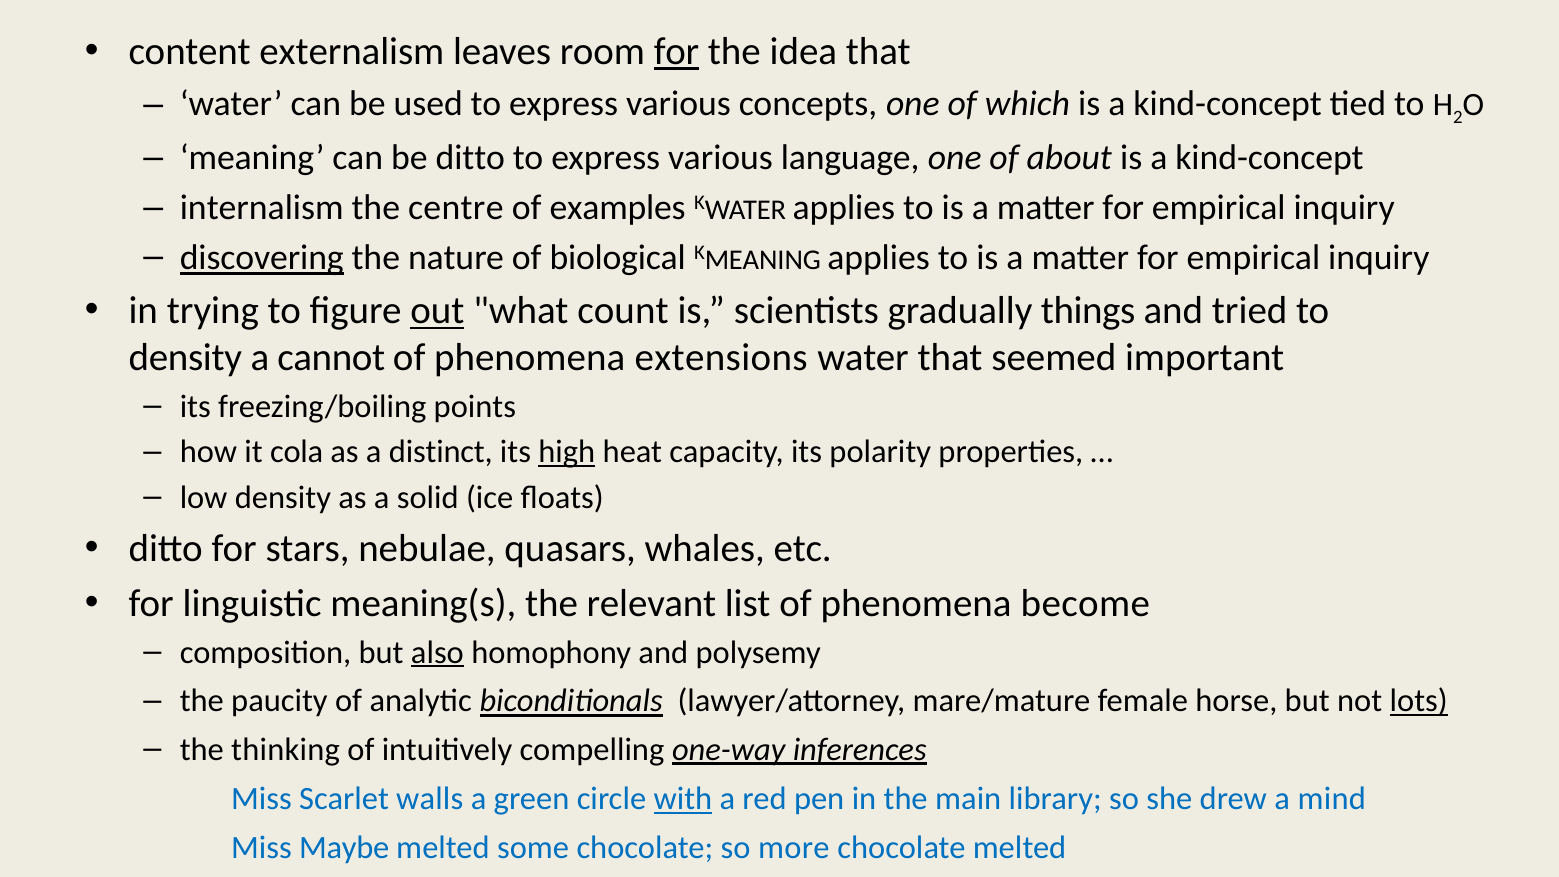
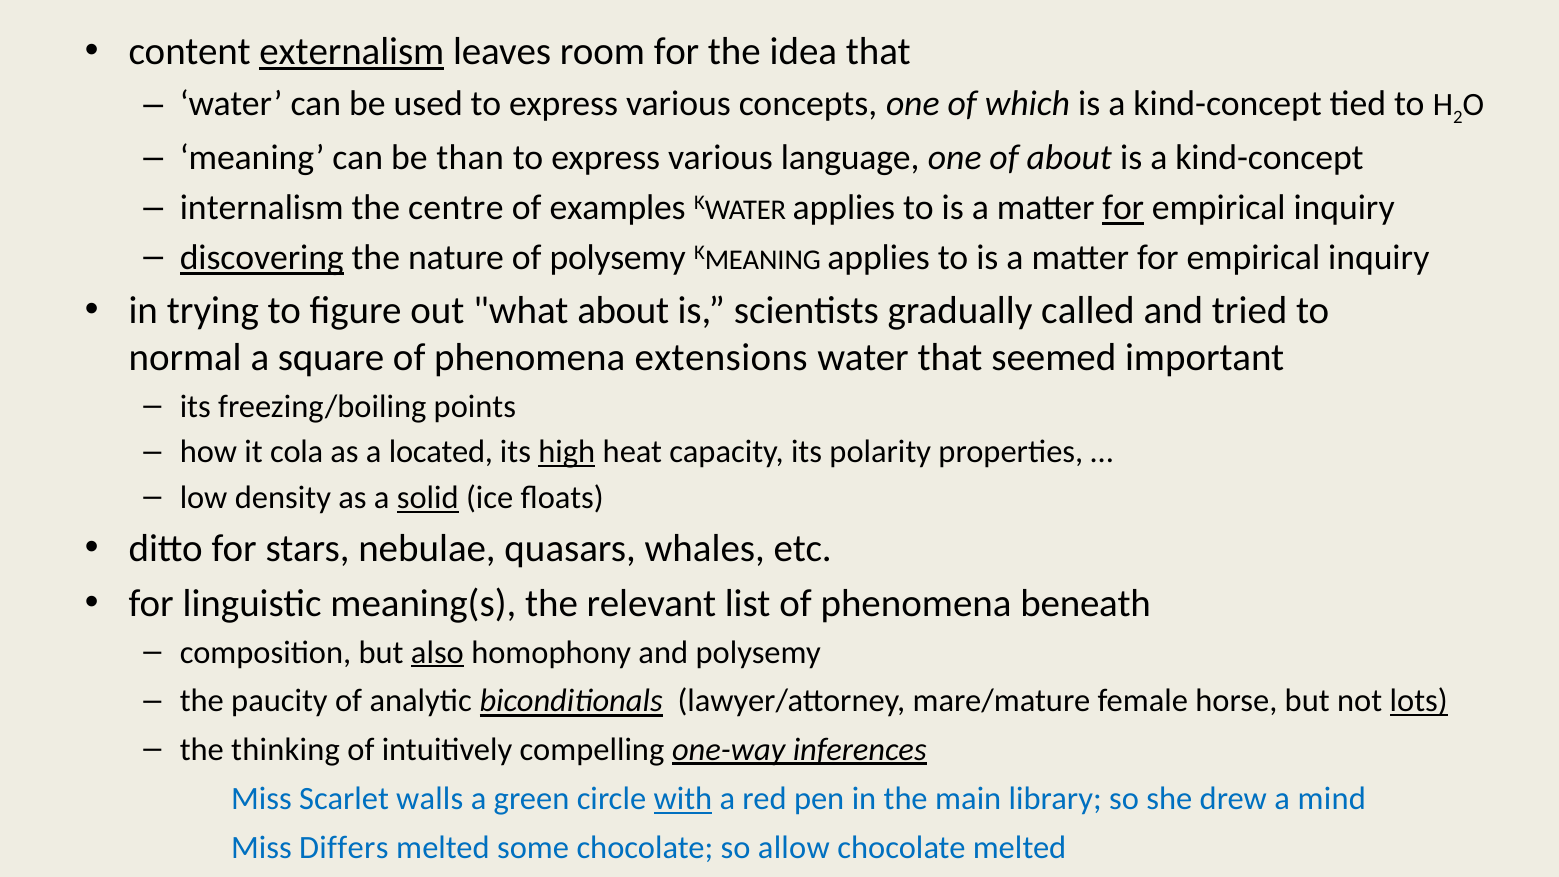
externalism underline: none -> present
for at (677, 52) underline: present -> none
be ditto: ditto -> than
for at (1123, 208) underline: none -> present
of biological: biological -> polysemy
out underline: present -> none
what count: count -> about
things: things -> called
density at (185, 358): density -> normal
cannot: cannot -> square
distinct: distinct -> located
solid underline: none -> present
become: become -> beneath
Maybe: Maybe -> Differs
more: more -> allow
